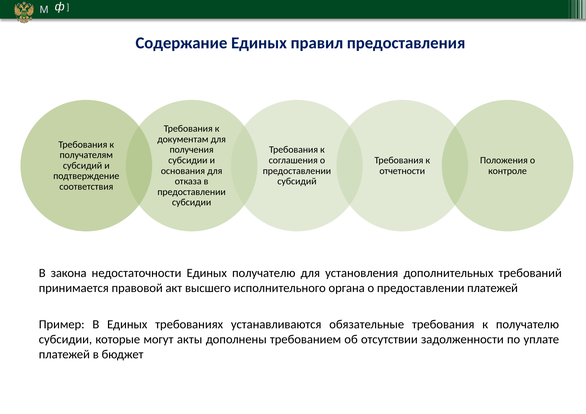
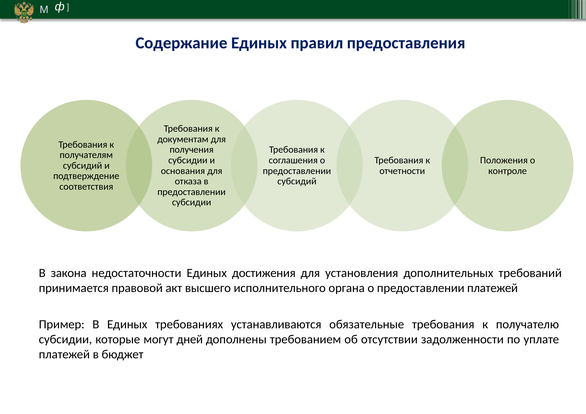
Единых получателю: получателю -> достижения
акты: акты -> дней
